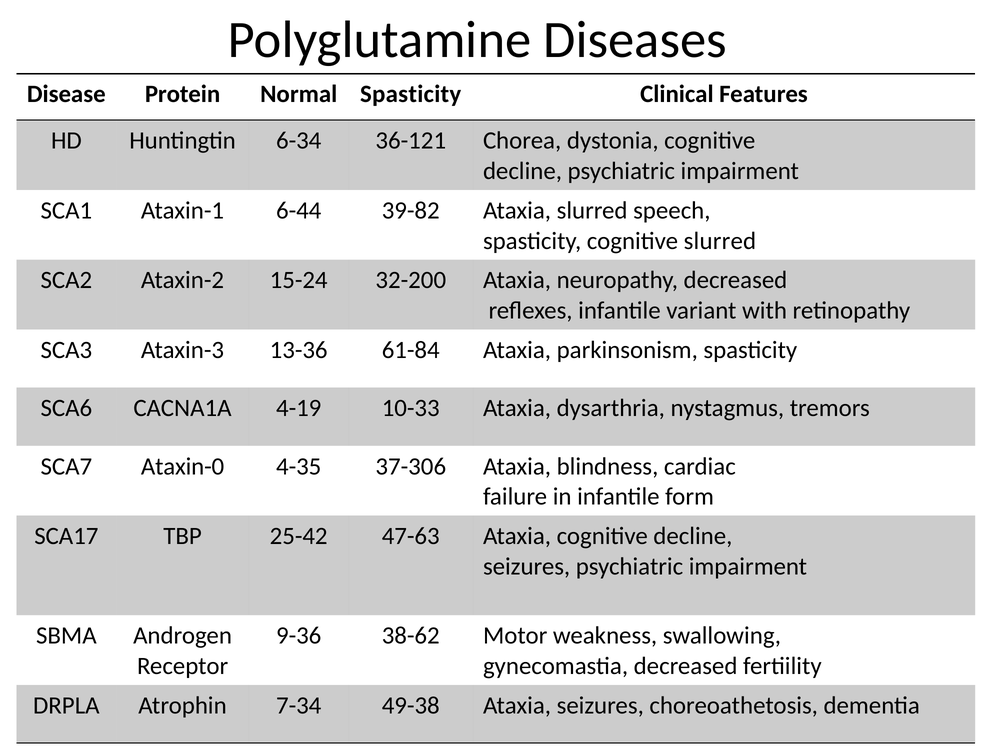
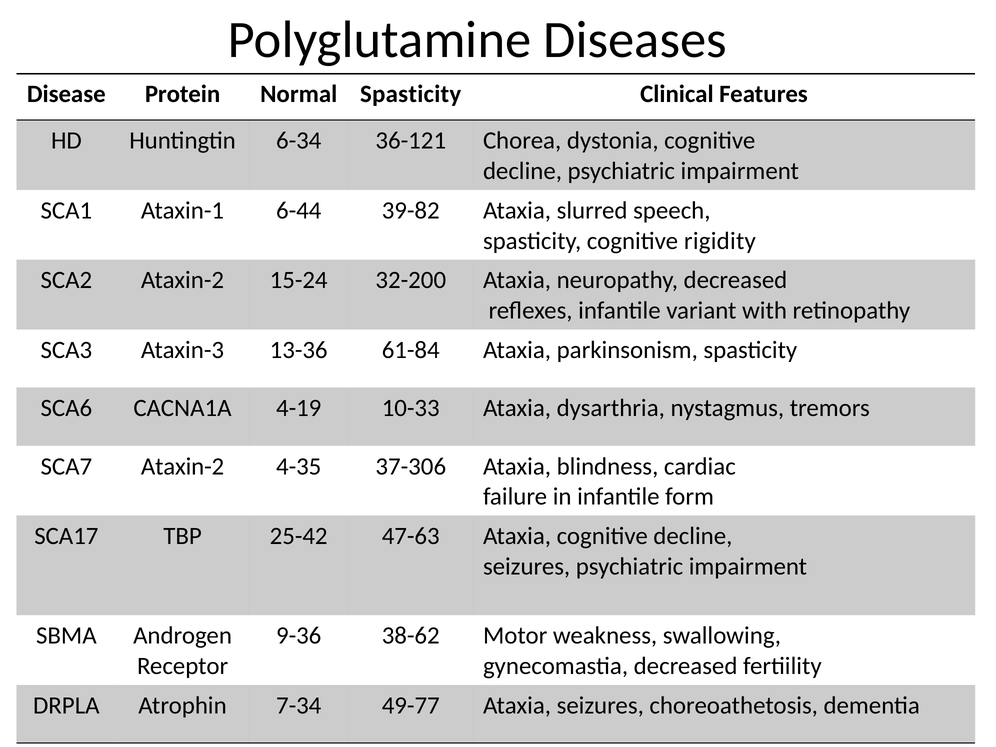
cognitive slurred: slurred -> rigidity
SCA7 Ataxin-0: Ataxin-0 -> Ataxin-2
49-38: 49-38 -> 49-77
